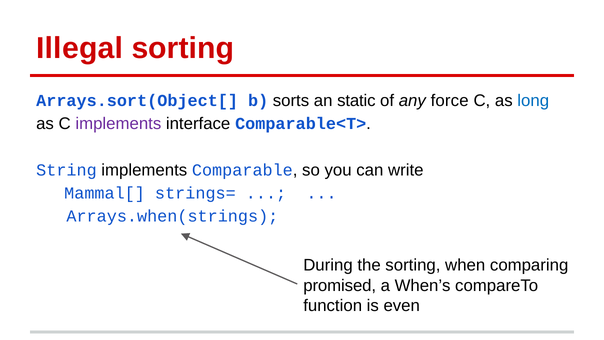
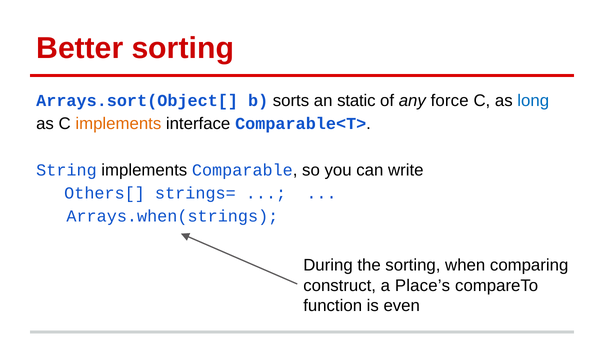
Illegal: Illegal -> Better
implements at (118, 124) colour: purple -> orange
Mammal[: Mammal[ -> Others[
promised: promised -> construct
When’s: When’s -> Place’s
